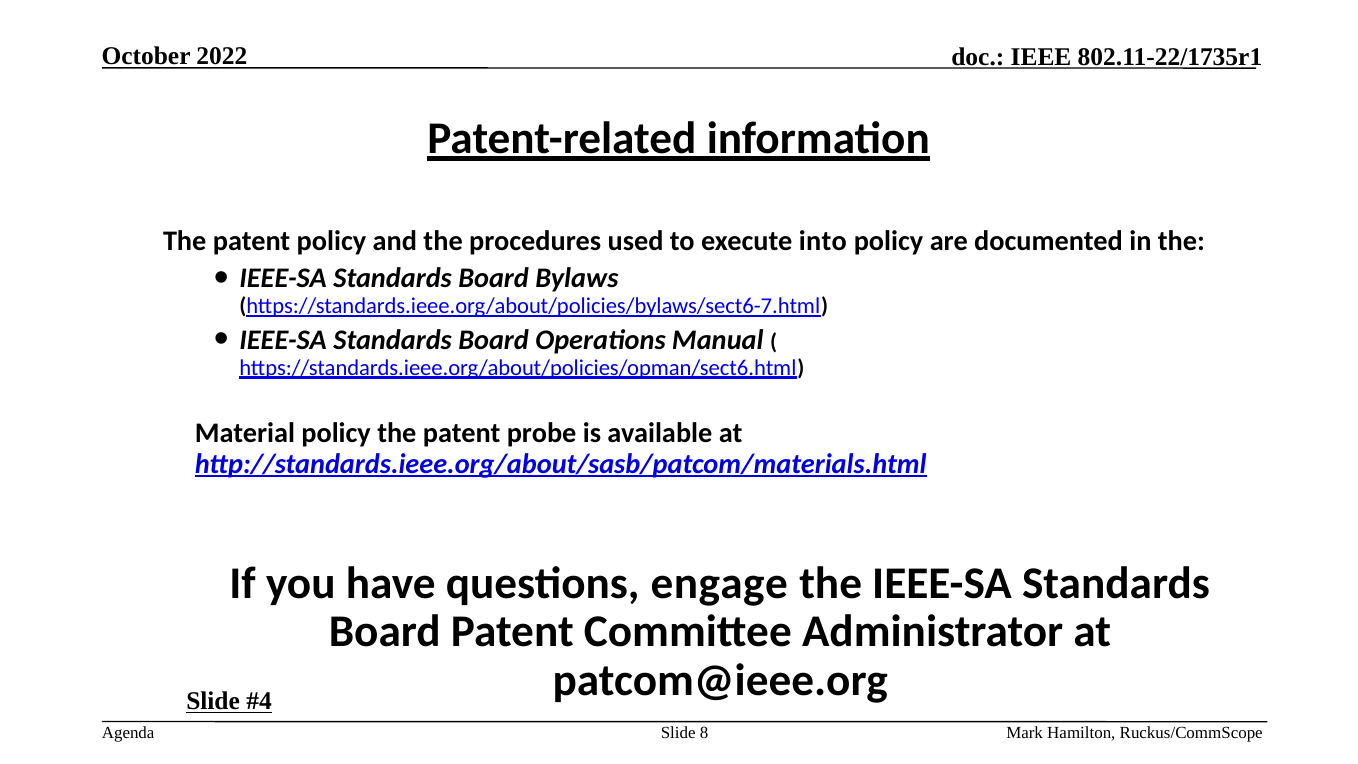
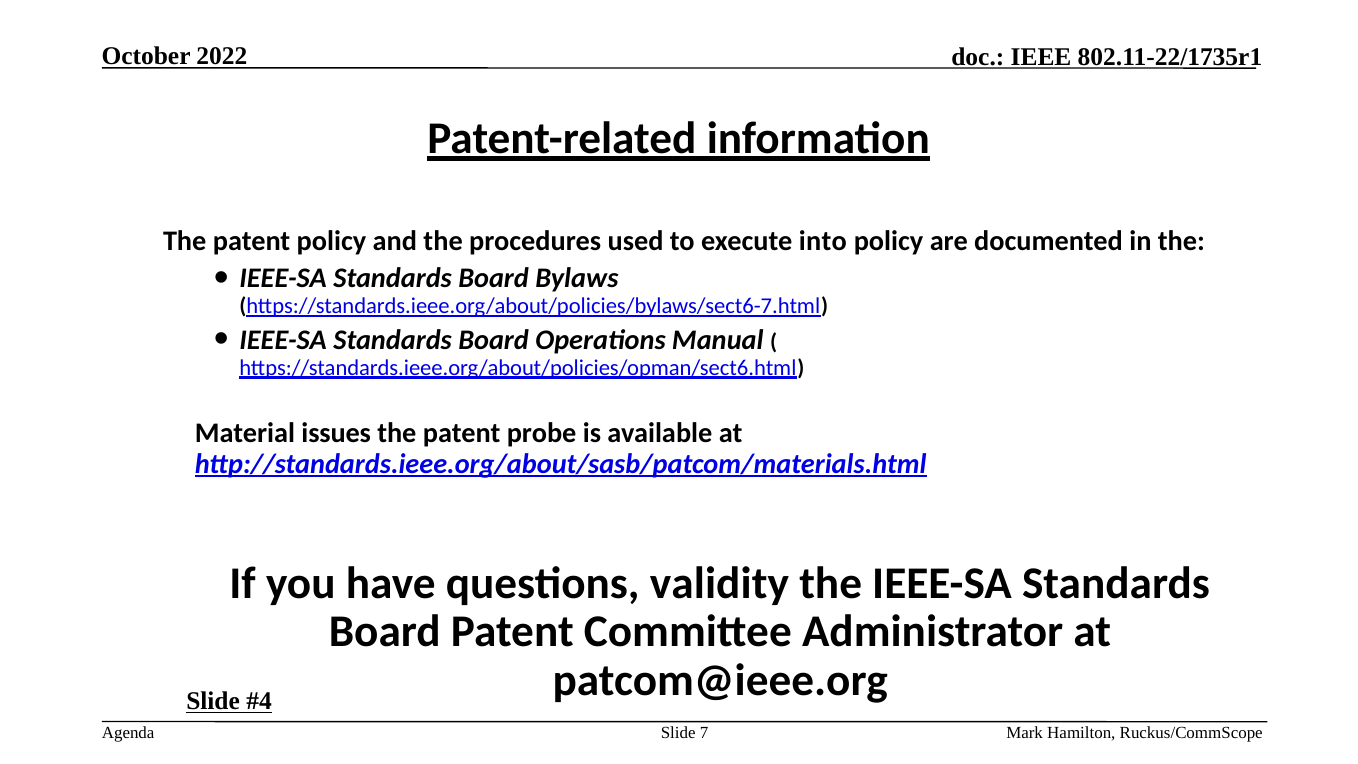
Material policy: policy -> issues
engage: engage -> validity
8: 8 -> 7
